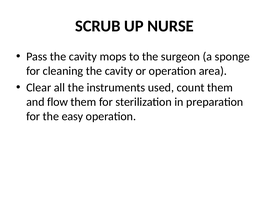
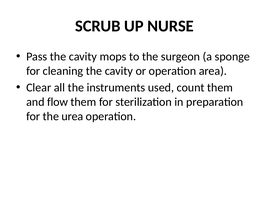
easy: easy -> urea
